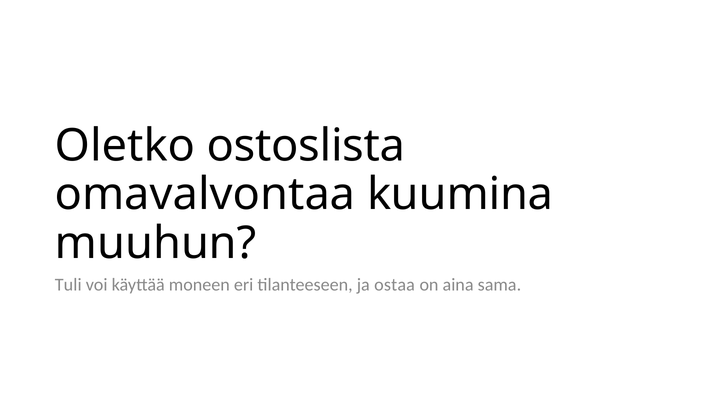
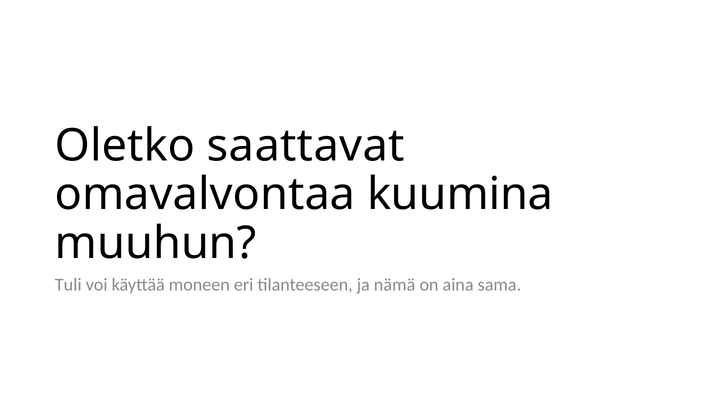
ostoslista: ostoslista -> saattavat
ostaa: ostaa -> nämä
